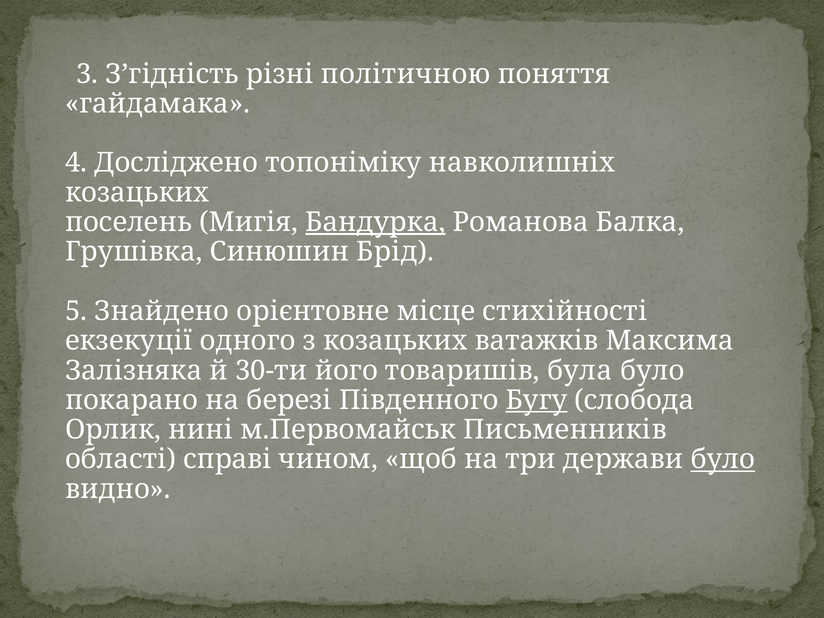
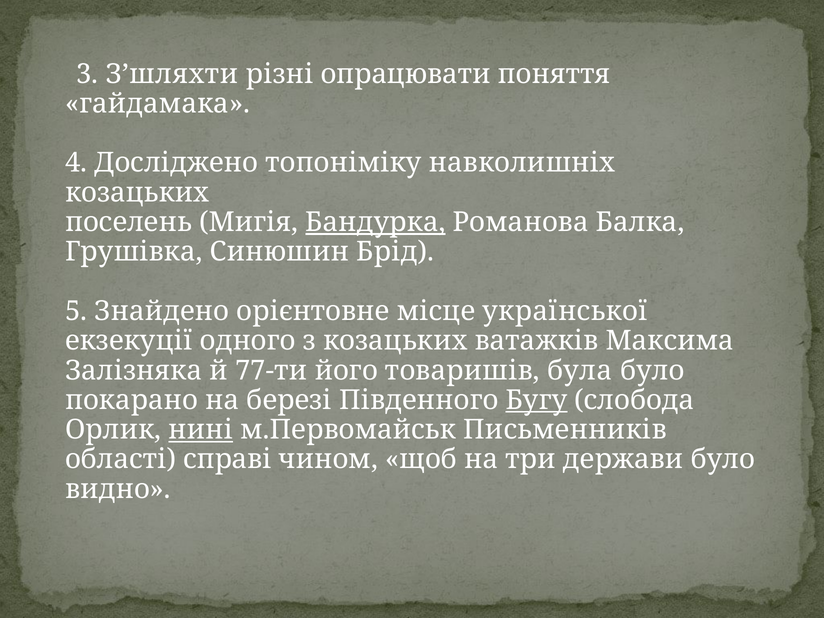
З’гідність: З’гідність -> З’шляхти
політичною: політичною -> опрацювати
стихійності: стихійності -> української
30-ти: 30-ти -> 77-ти
нині underline: none -> present
було at (723, 459) underline: present -> none
